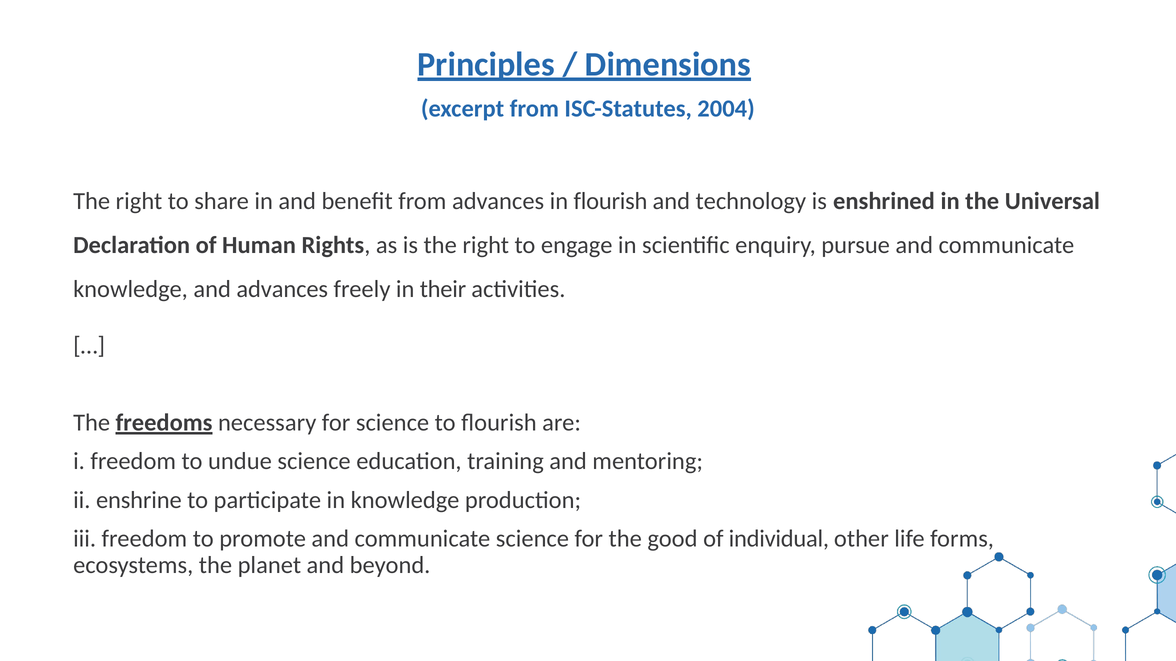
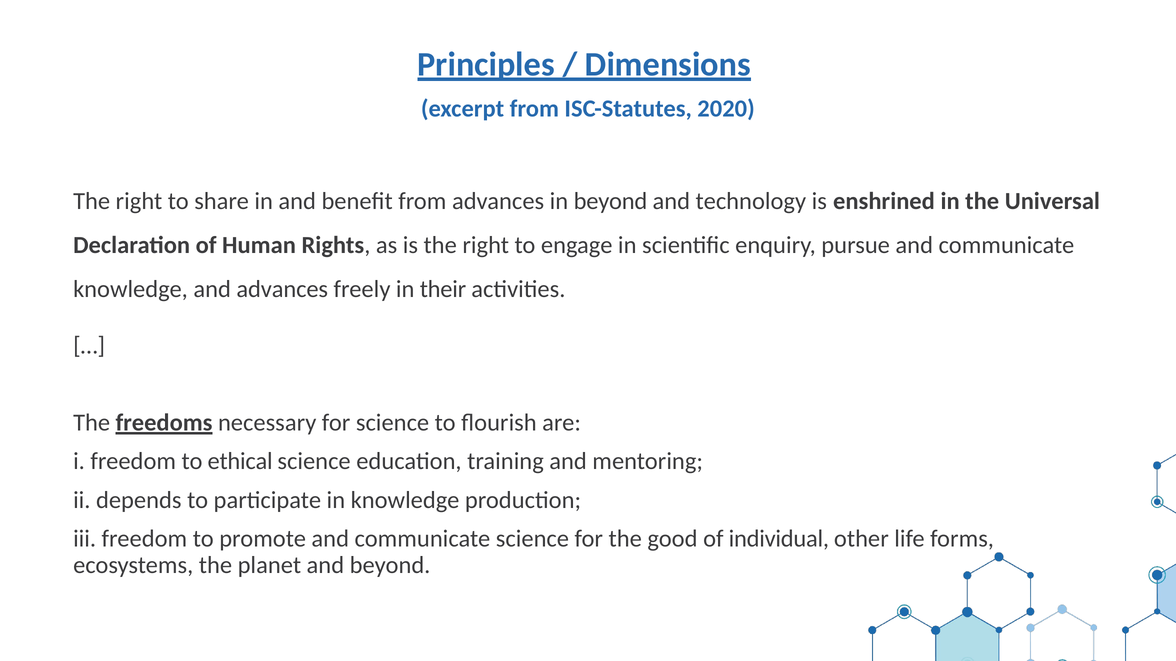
2004: 2004 -> 2020
in flourish: flourish -> beyond
undue: undue -> ethical
enshrine: enshrine -> depends
